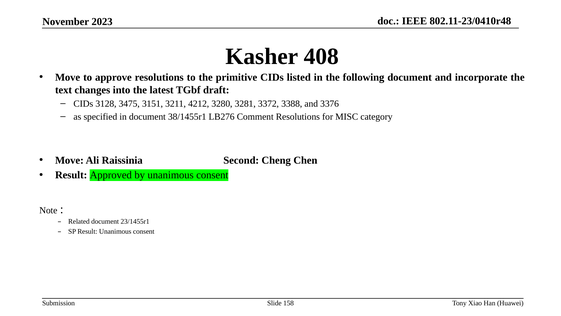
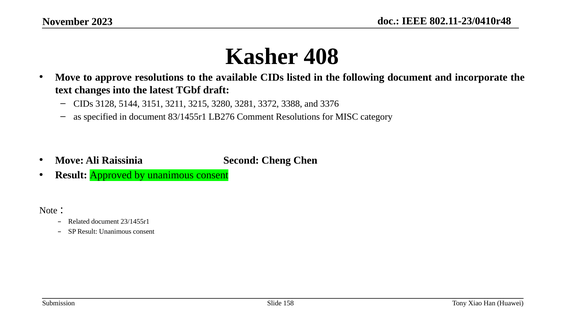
primitive: primitive -> available
3475: 3475 -> 5144
4212: 4212 -> 3215
38/1455r1: 38/1455r1 -> 83/1455r1
